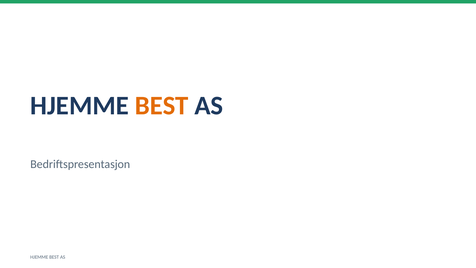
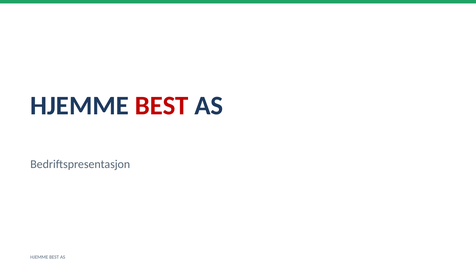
BEST at (162, 106) colour: orange -> red
